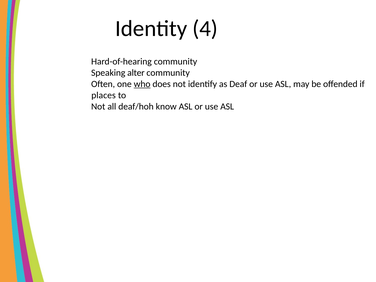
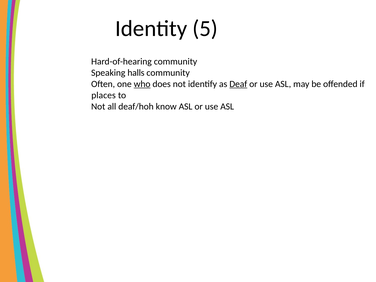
4: 4 -> 5
alter: alter -> halls
Deaf underline: none -> present
